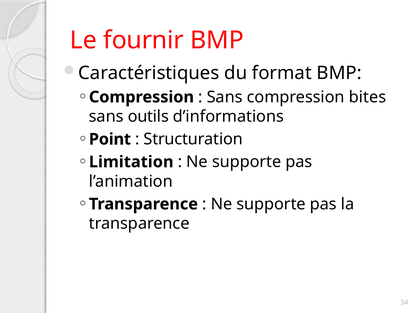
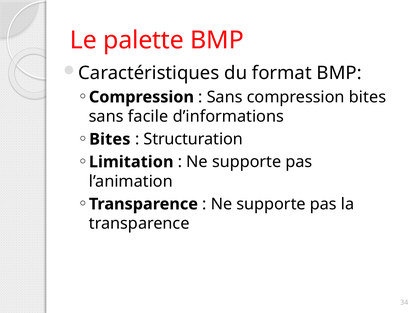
fournir: fournir -> palette
outils: outils -> facile
Point at (110, 139): Point -> Bites
